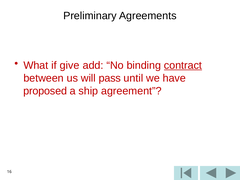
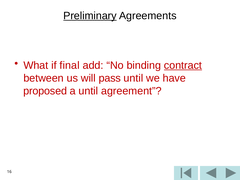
Preliminary underline: none -> present
give: give -> final
a ship: ship -> until
